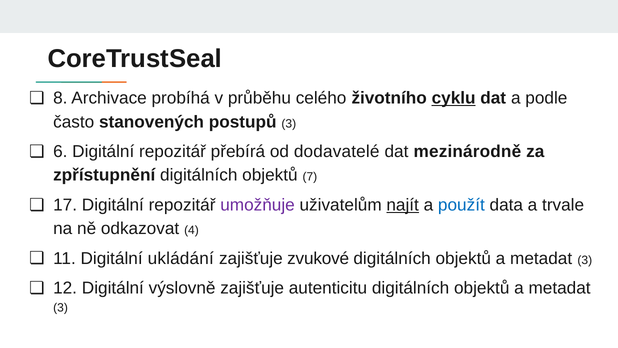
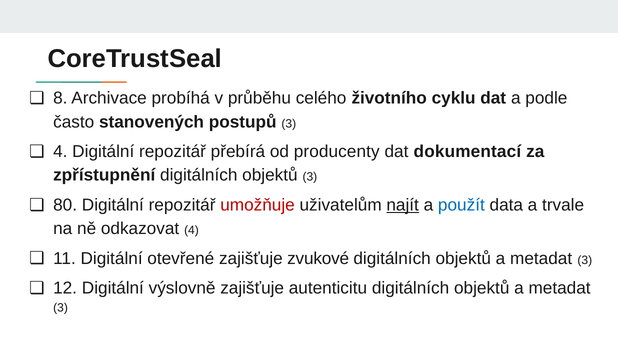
cyklu underline: present -> none
6 at (60, 151): 6 -> 4
dodavatelé: dodavatelé -> producenty
mezinárodně: mezinárodně -> dokumentací
objektů 7: 7 -> 3
17: 17 -> 80
umožňuje colour: purple -> red
ukládání: ukládání -> otevřené
